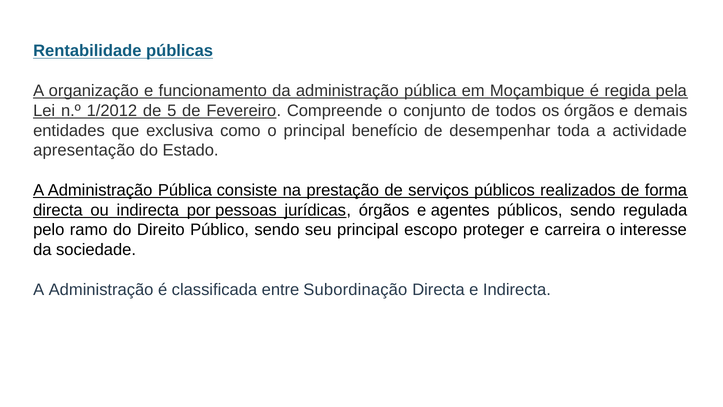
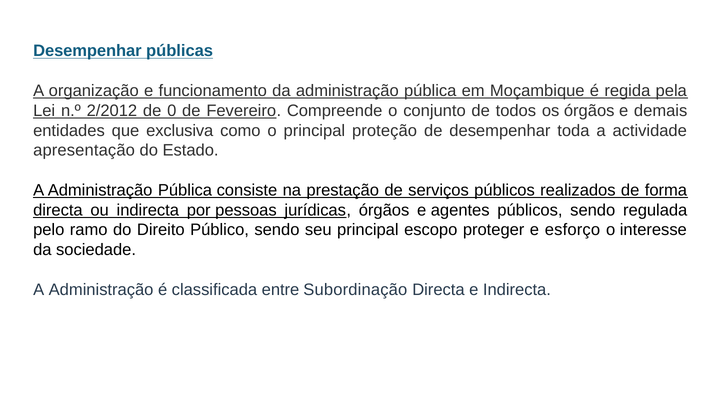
Rentabilidade at (87, 51): Rentabilidade -> Desempenhar
1/2012: 1/2012 -> 2/2012
5: 5 -> 0
benefício: benefício -> proteção
carreira: carreira -> esforço
